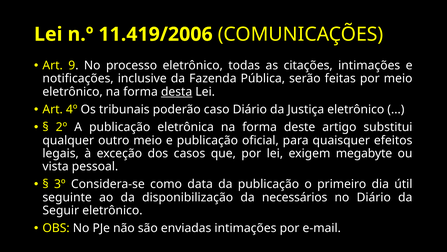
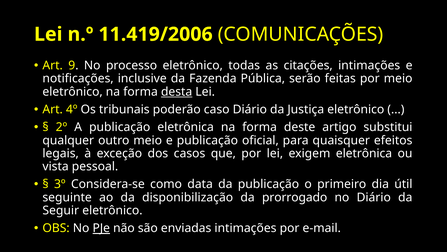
exigem megabyte: megabyte -> eletrônica
necessários: necessários -> prorrogado
PJe underline: none -> present
